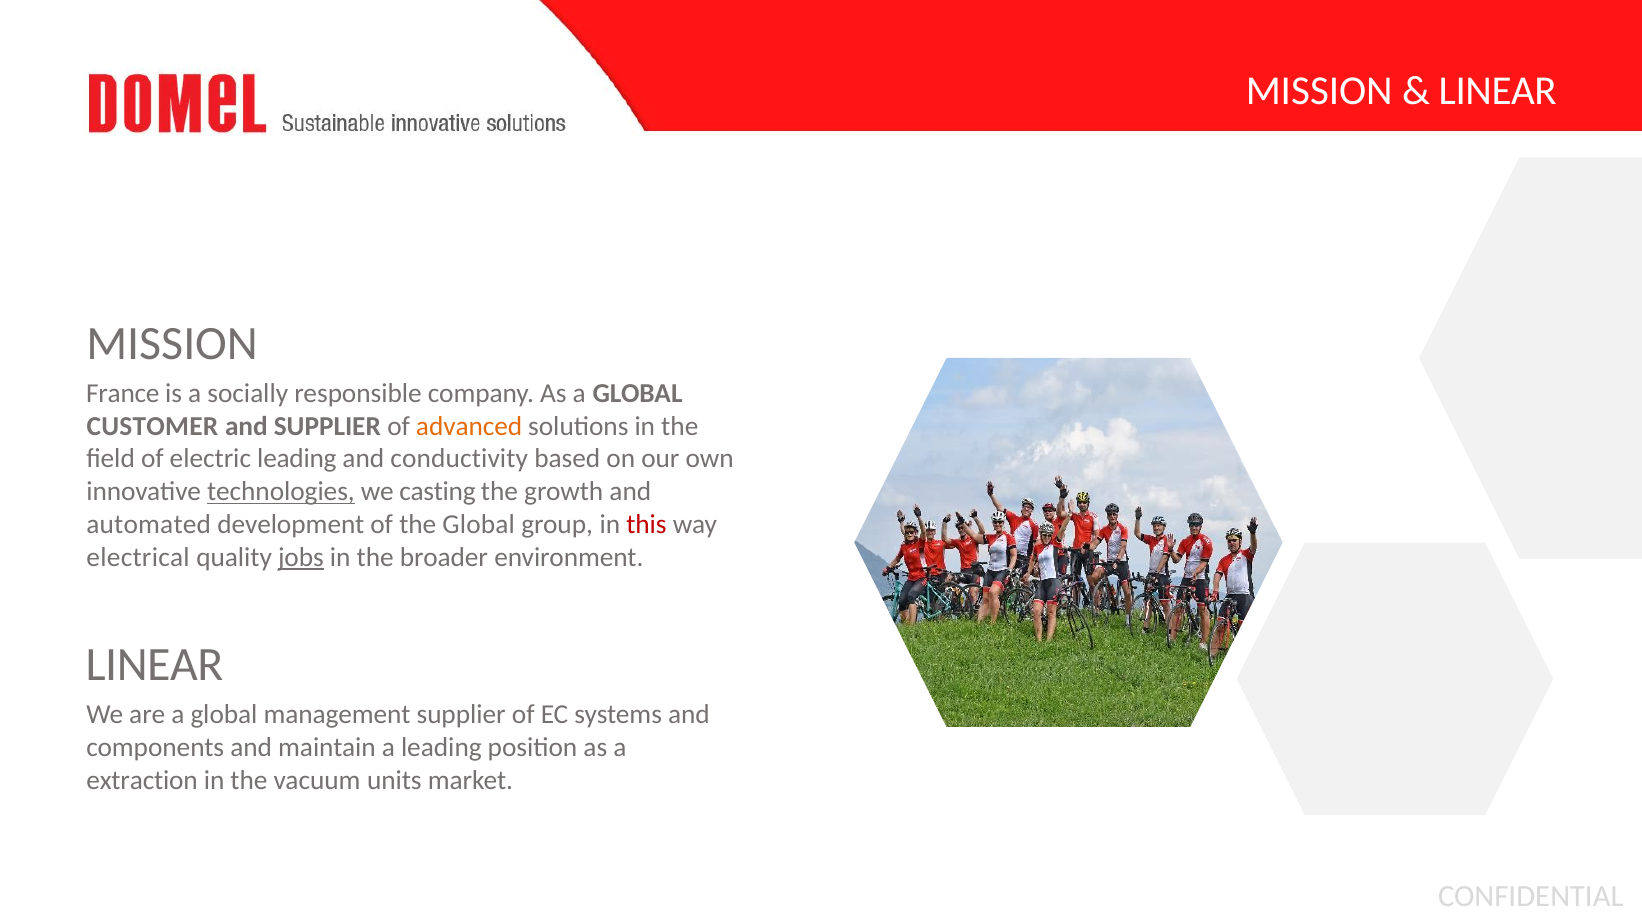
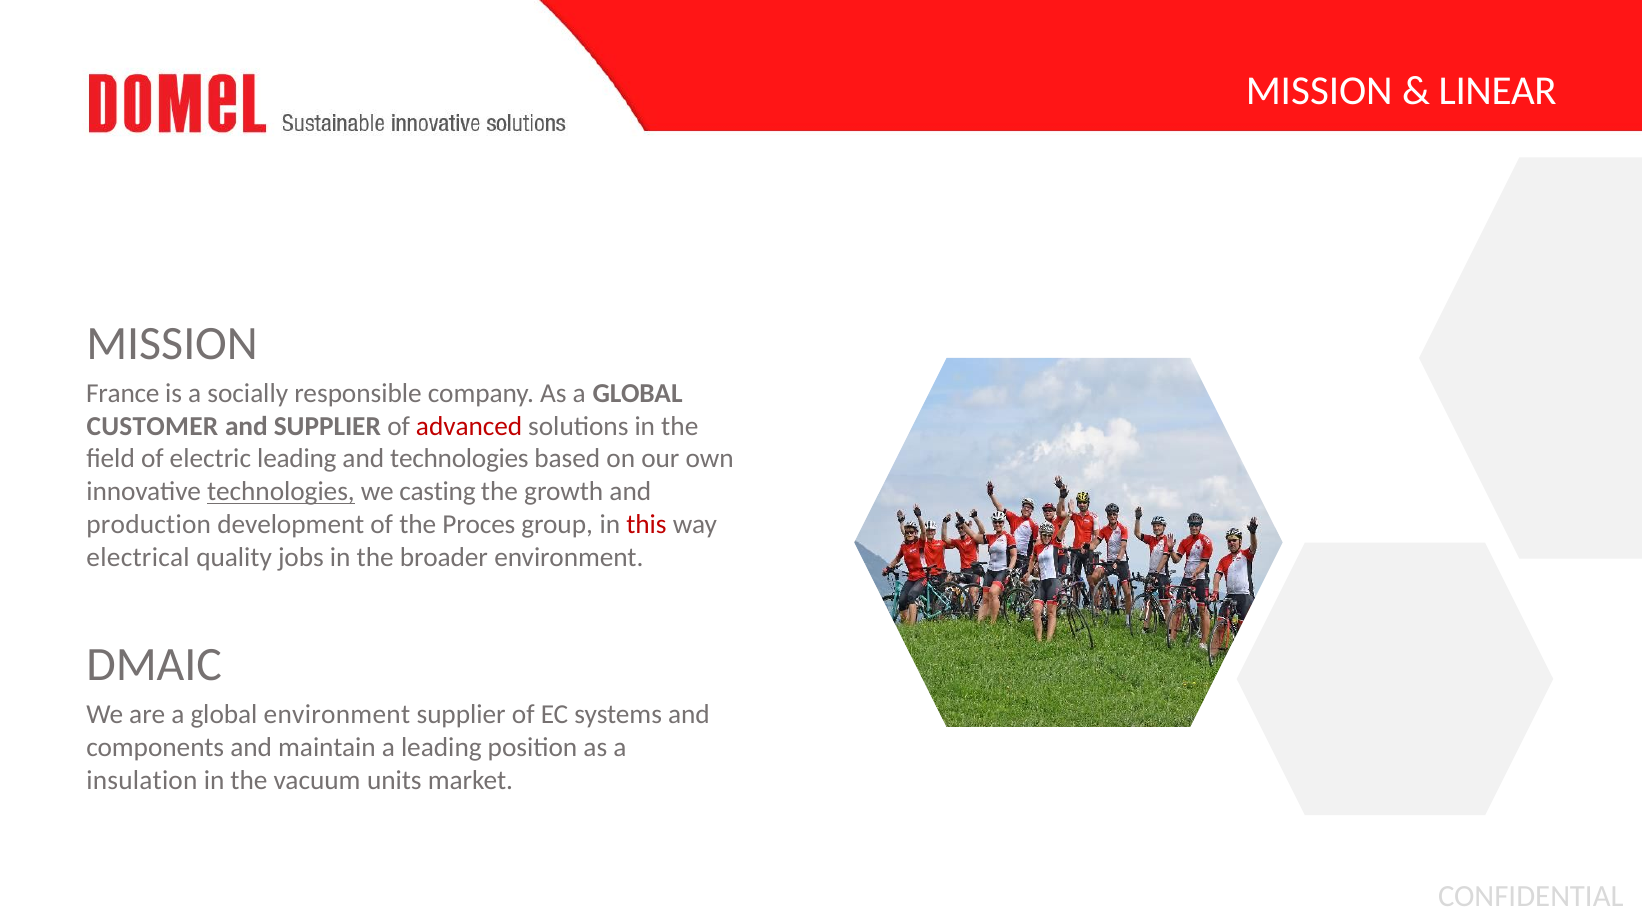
advanced colour: orange -> red
and conductivity: conductivity -> technologies
automated: automated -> production
the Global: Global -> Proces
jobs underline: present -> none
LINEAR at (154, 665): LINEAR -> DMAIC
global management: management -> environment
extraction: extraction -> insulation
